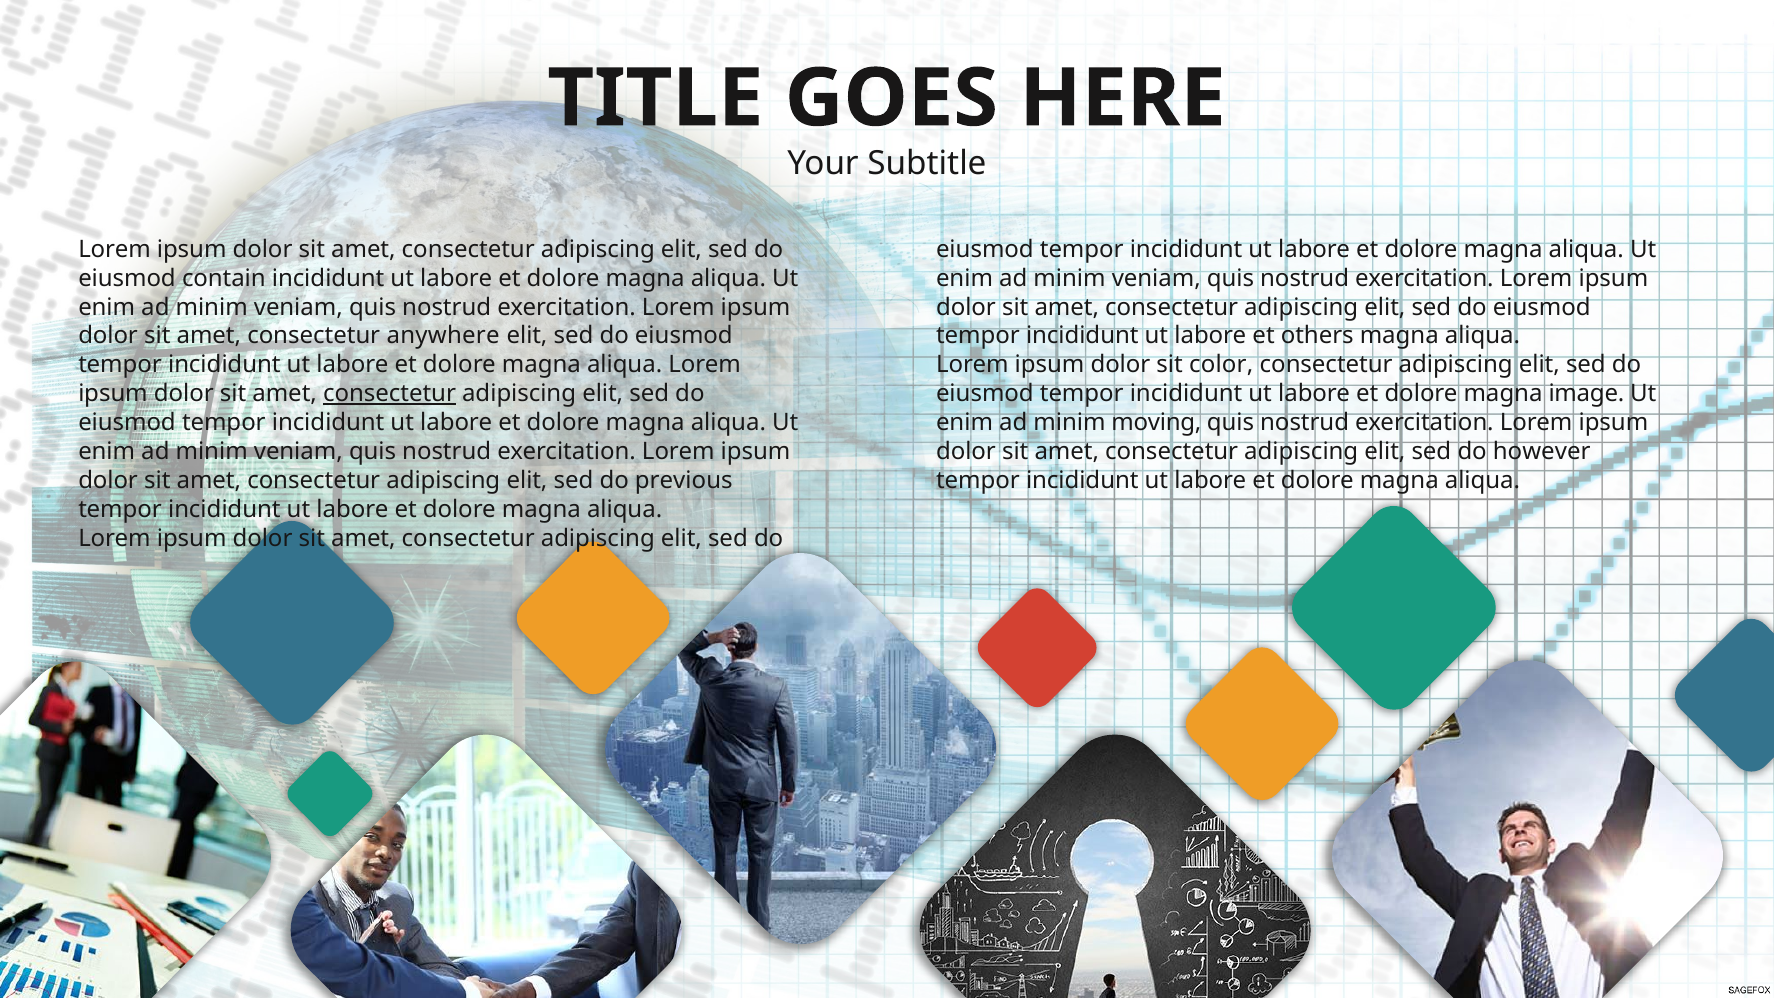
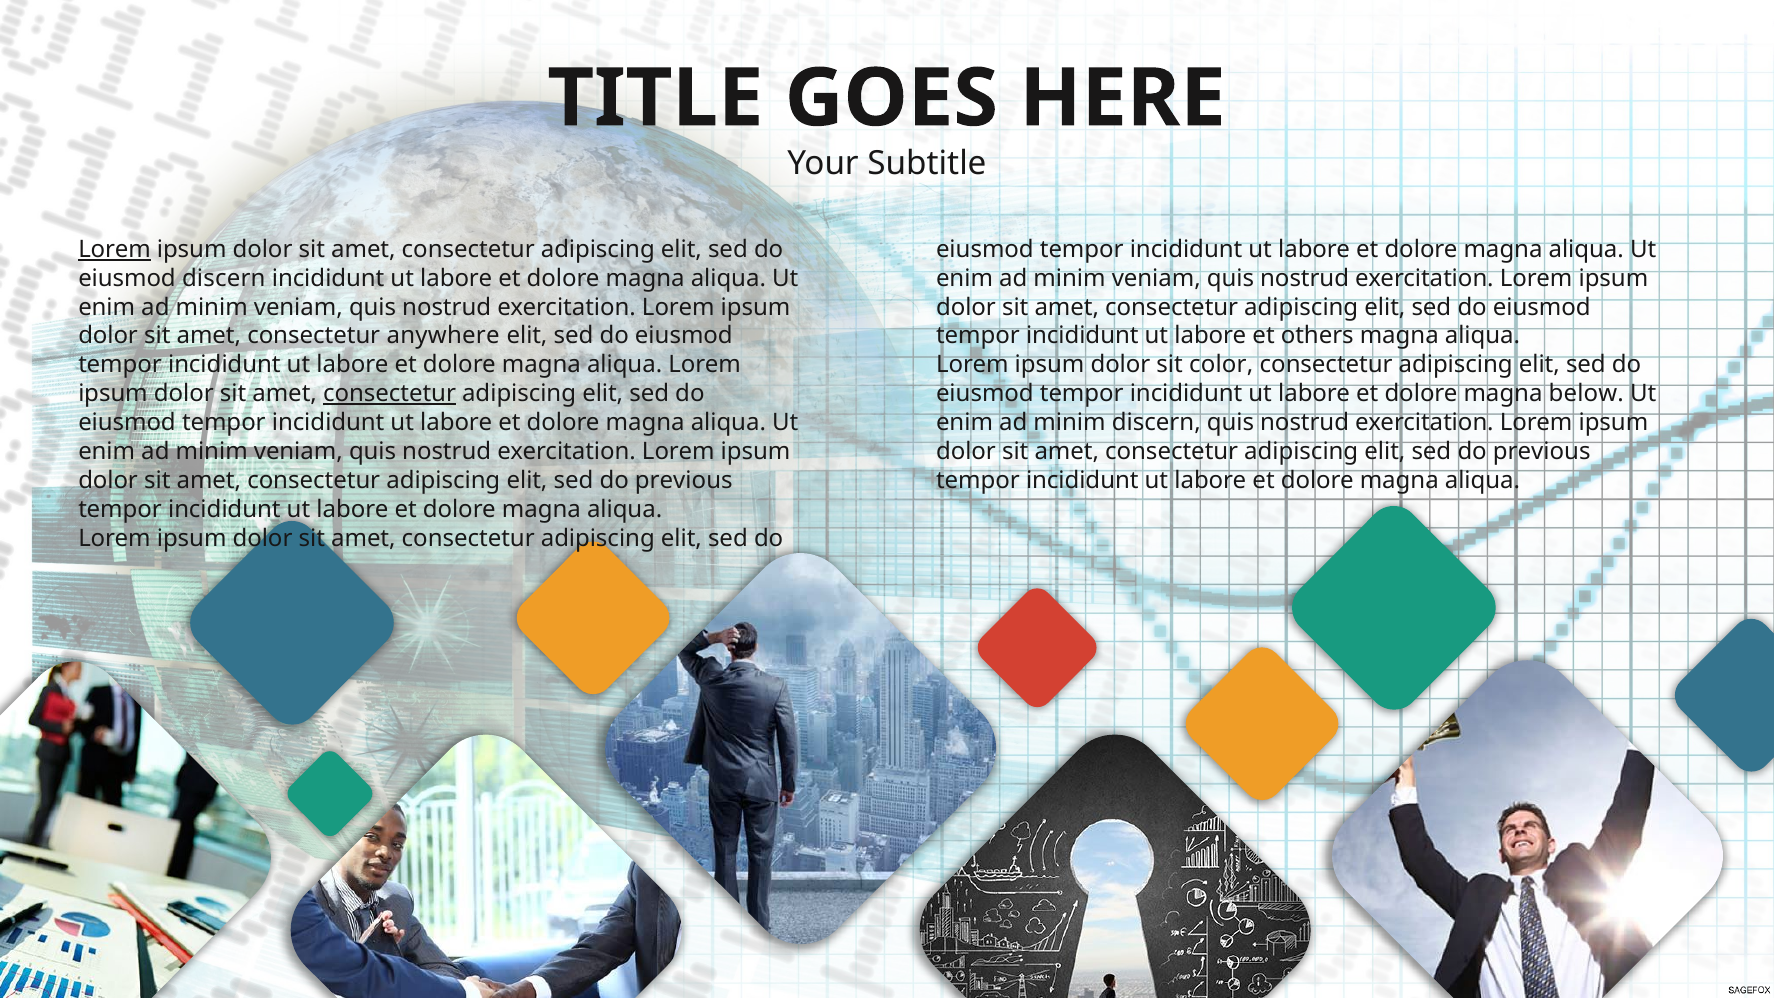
Lorem at (115, 249) underline: none -> present
eiusmod contain: contain -> discern
image: image -> below
minim moving: moving -> discern
however at (1542, 451): however -> previous
